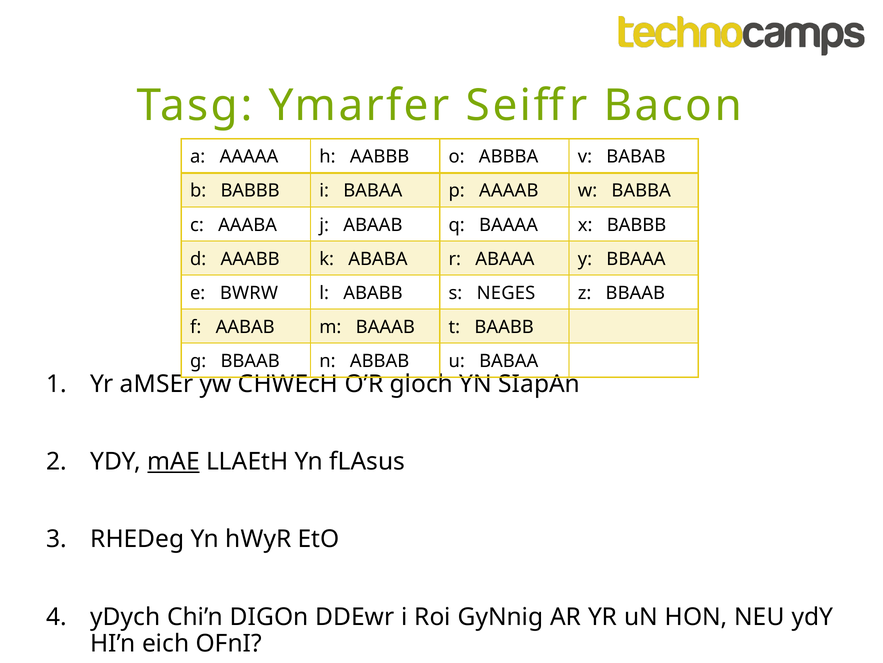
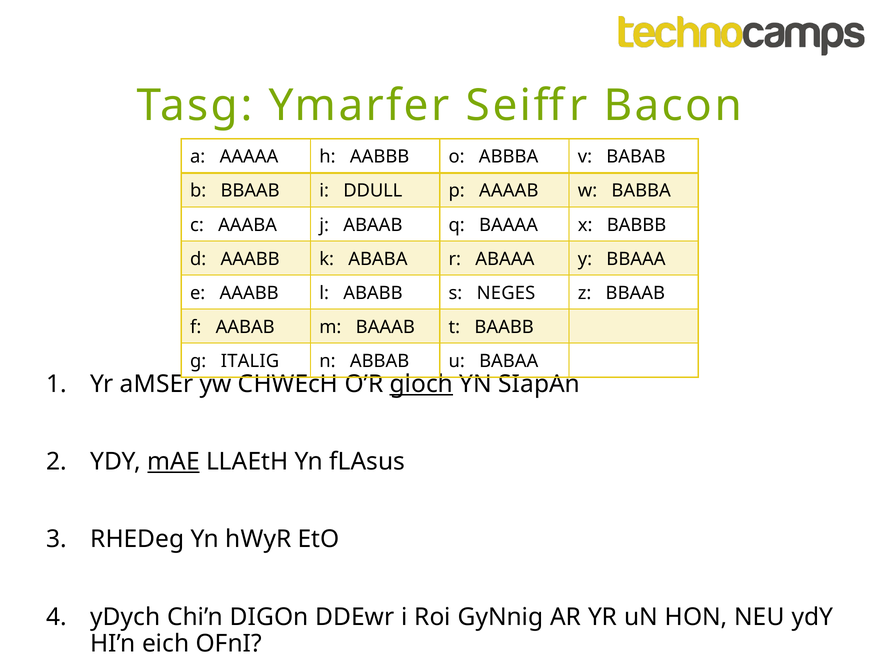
b BABBB: BABBB -> BBAAB
i BABAA: BABAA -> DDULL
e BWRW: BWRW -> AAABB
g BBAAB: BBAAB -> ITALIG
gloch underline: none -> present
